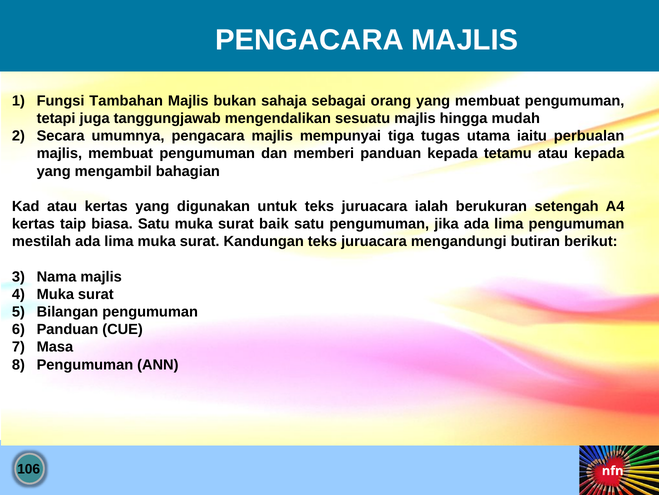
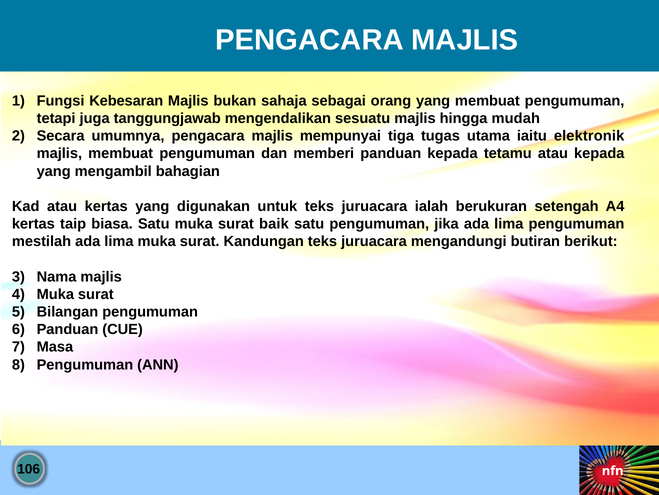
Tambahan: Tambahan -> Kebesaran
perbualan: perbualan -> elektronik
